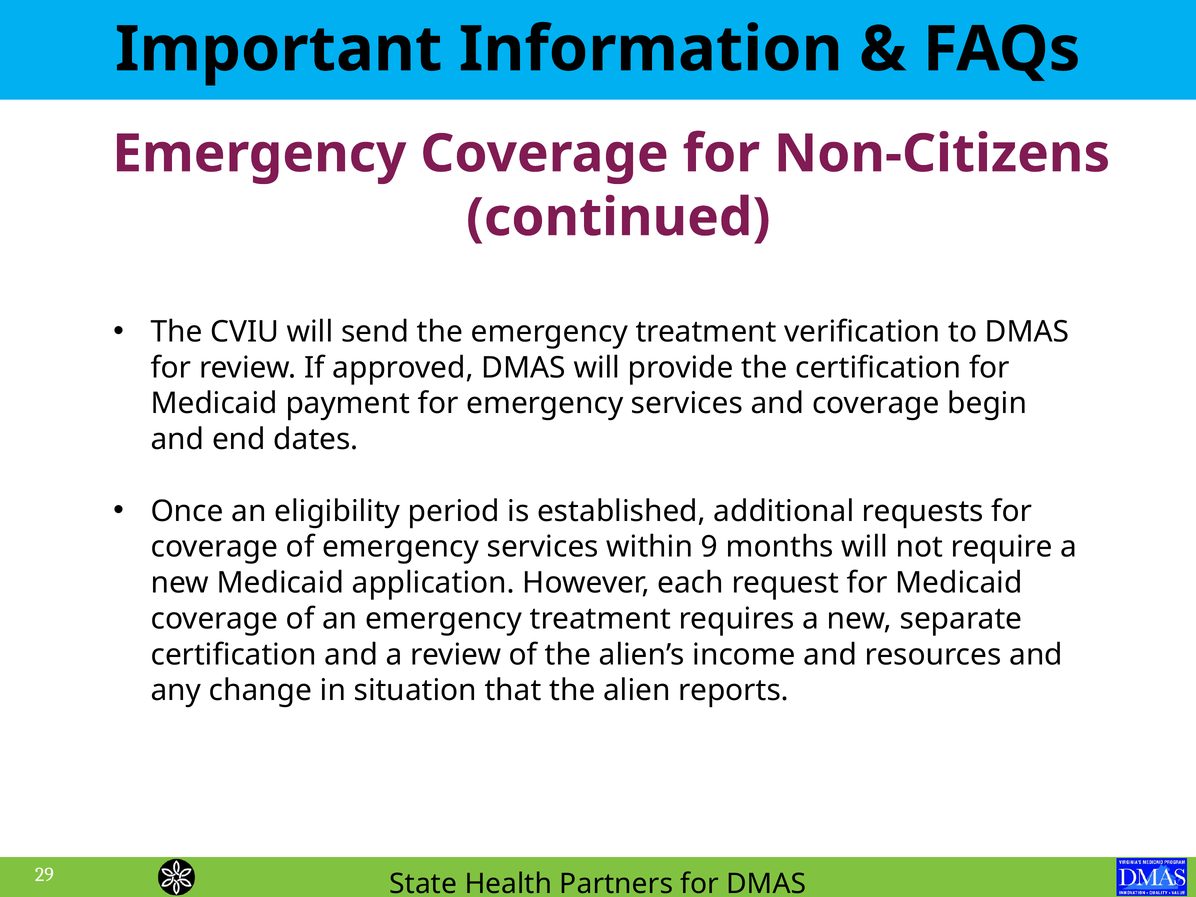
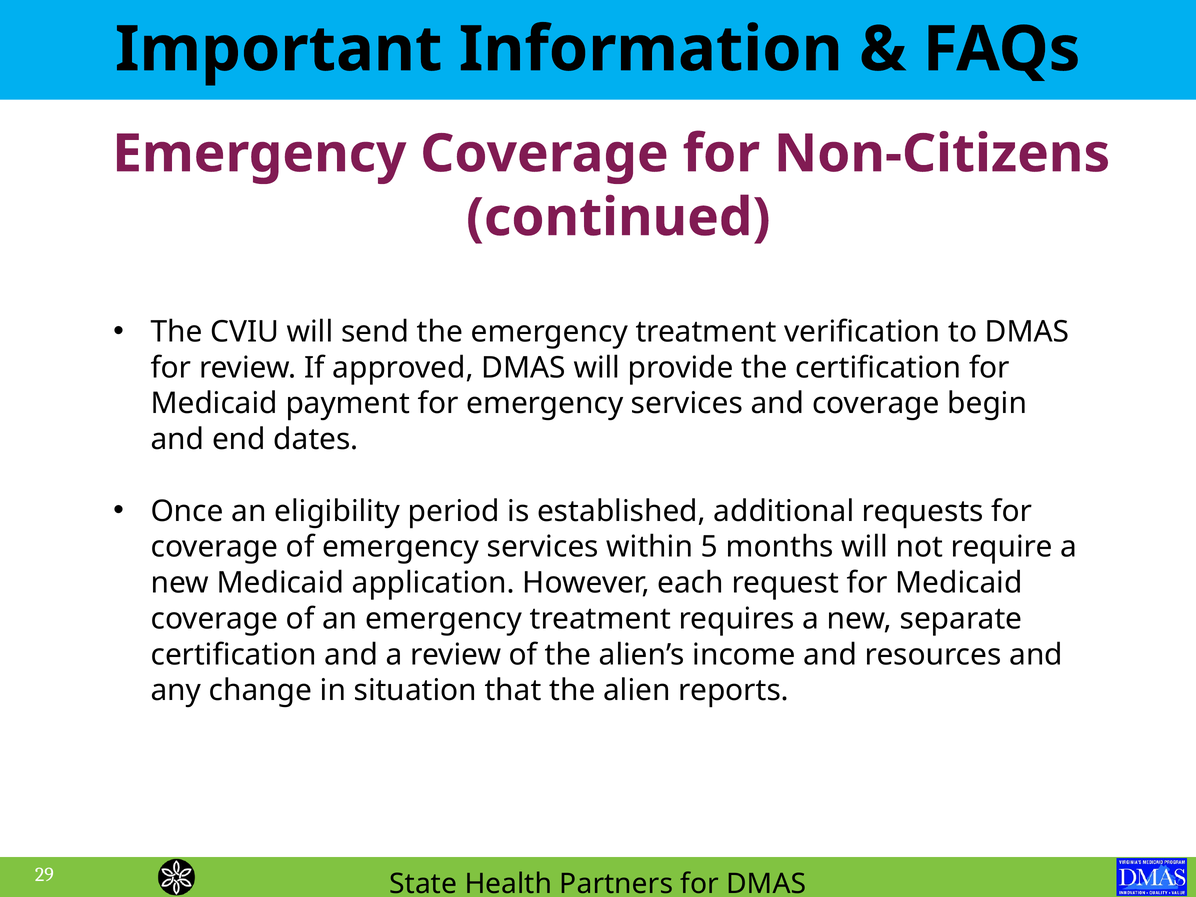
9: 9 -> 5
